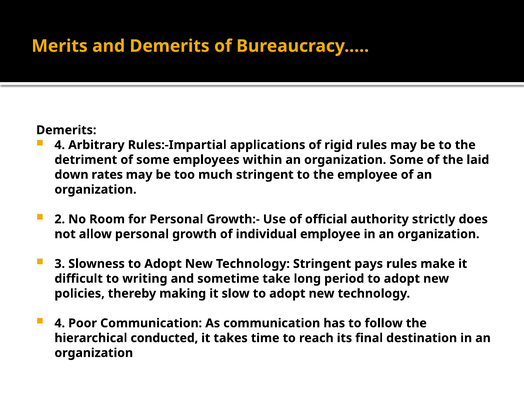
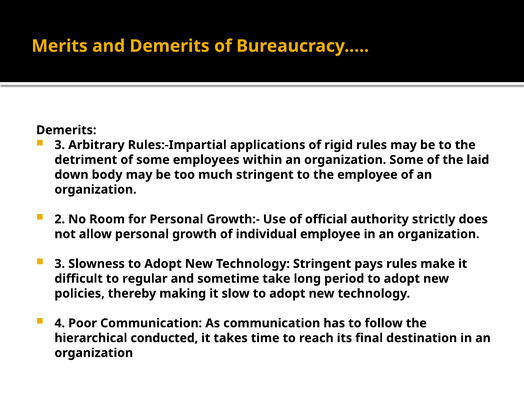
4 at (60, 145): 4 -> 3
rates: rates -> body
writing: writing -> regular
